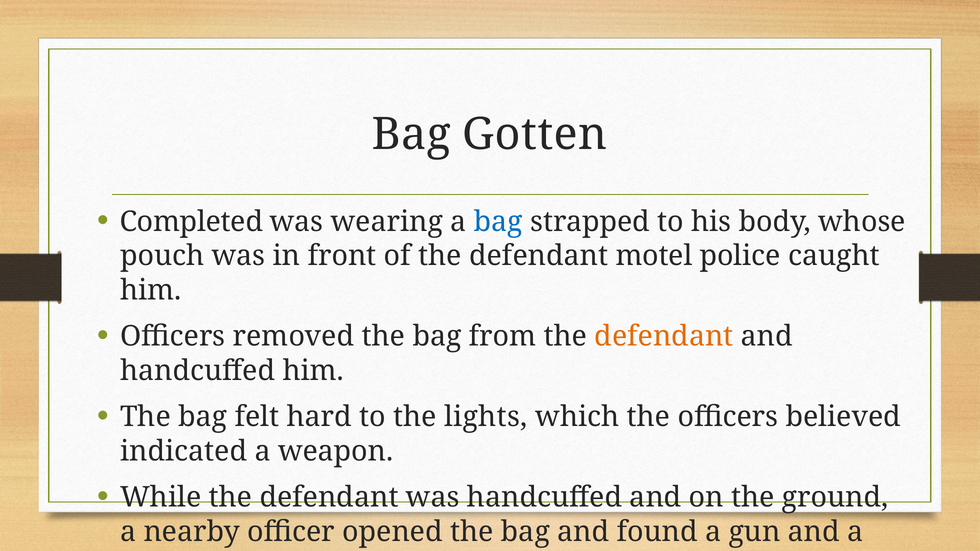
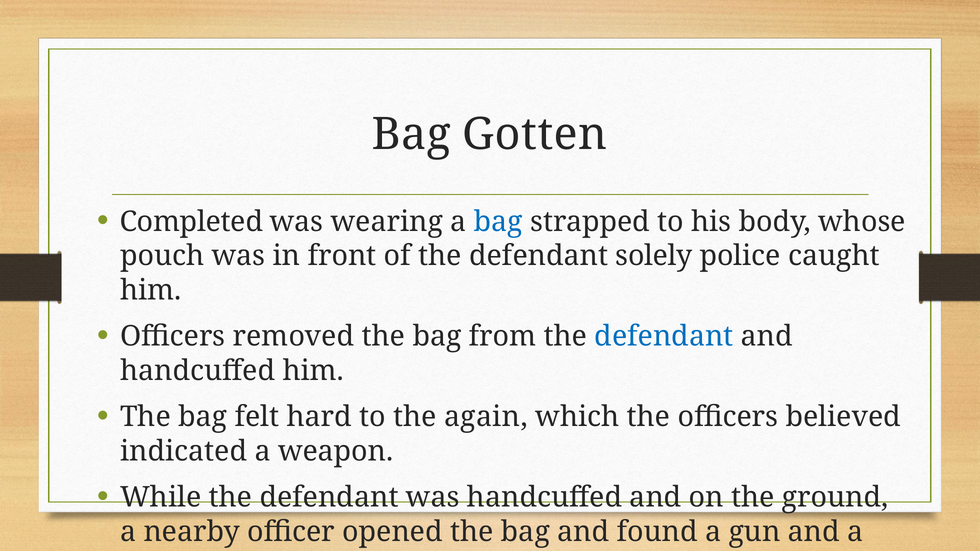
motel: motel -> solely
defendant at (664, 337) colour: orange -> blue
lights: lights -> again
